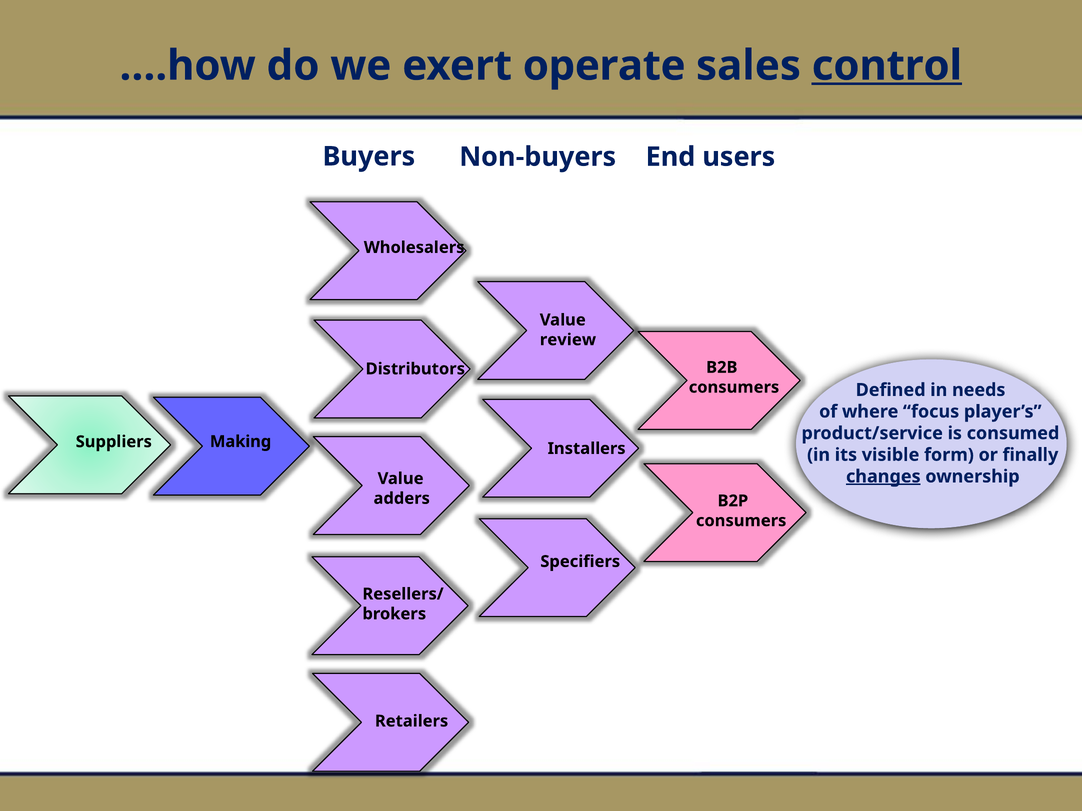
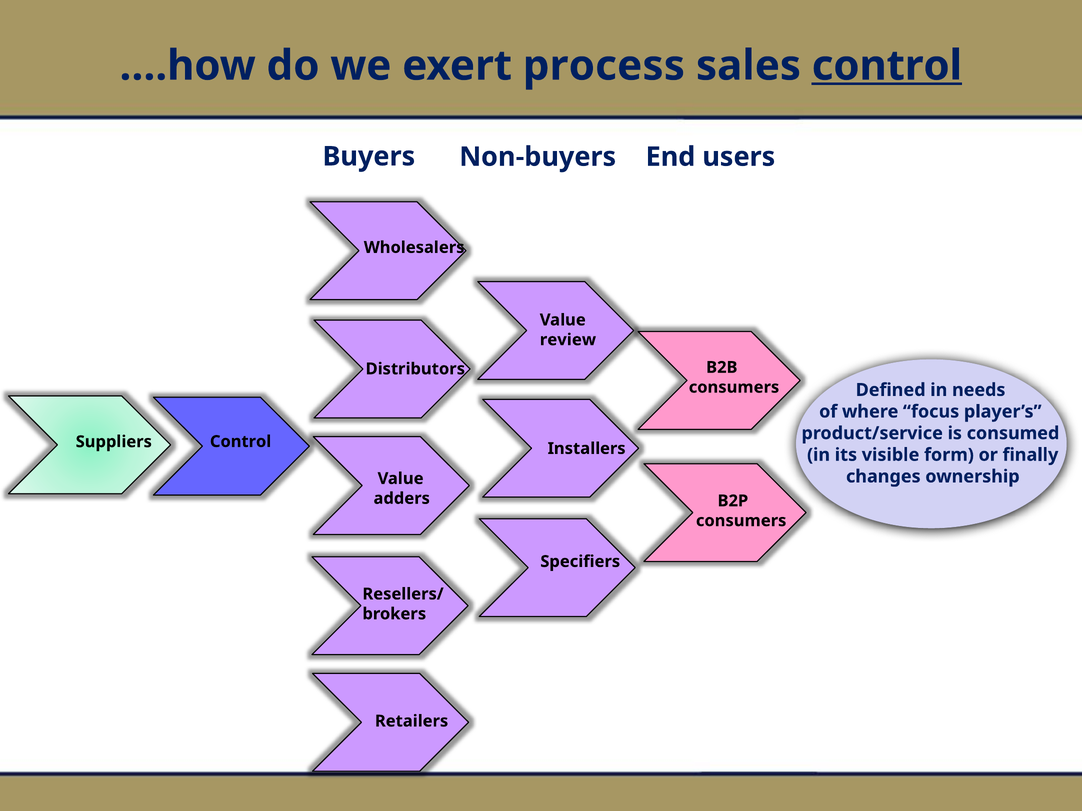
operate: operate -> process
Suppliers Making: Making -> Control
changes underline: present -> none
